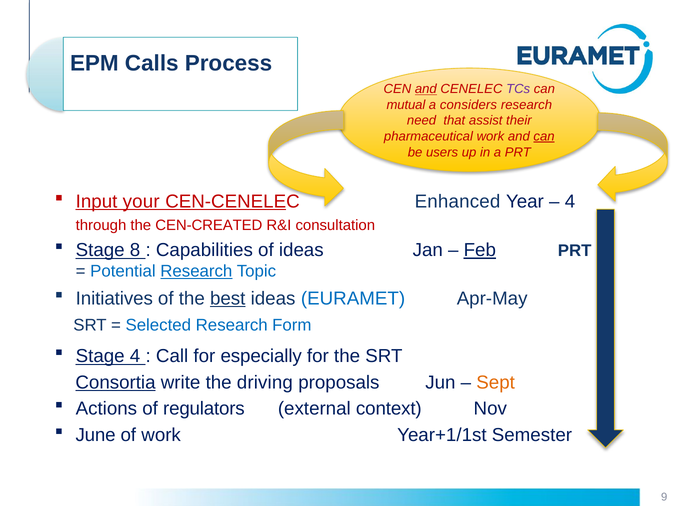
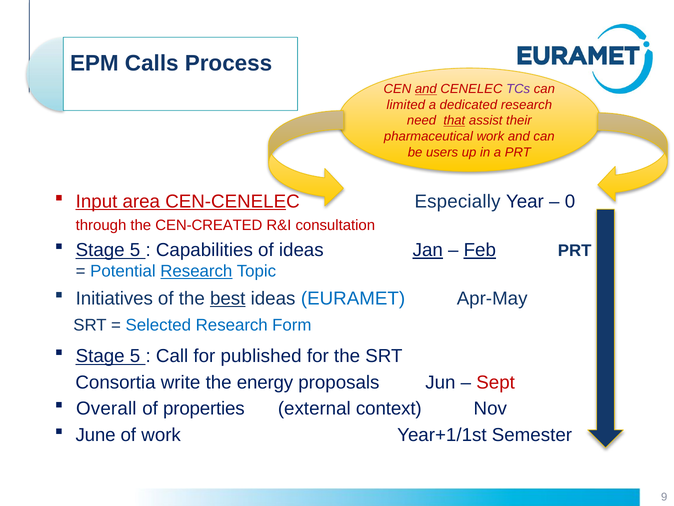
mutual: mutual -> limited
considers: considers -> dedicated
that underline: none -> present
can at (544, 136) underline: present -> none
your: your -> area
Enhanced: Enhanced -> Especially
4 at (570, 201): 4 -> 0
8 at (135, 250): 8 -> 5
Jan underline: none -> present
4 at (135, 356): 4 -> 5
especially: especially -> published
Consortia underline: present -> none
driving: driving -> energy
Sept colour: orange -> red
Actions: Actions -> Overall
regulators: regulators -> properties
